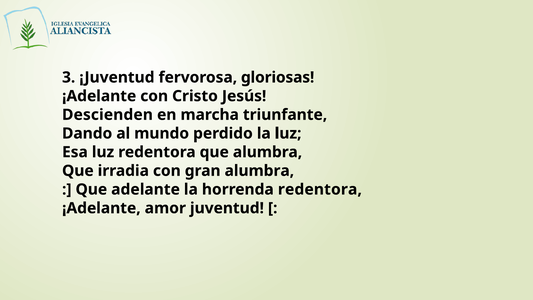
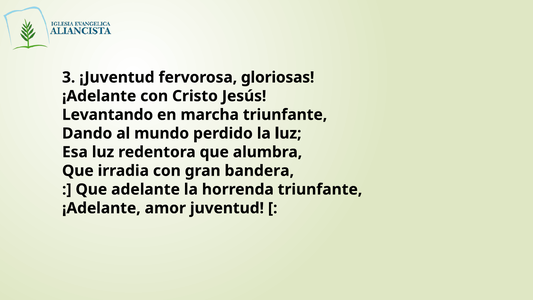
Descienden: Descienden -> Levantando
gran alumbra: alumbra -> bandera
horrenda redentora: redentora -> triunfante
